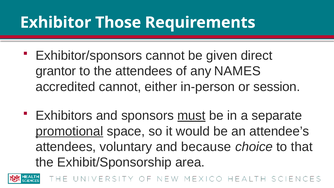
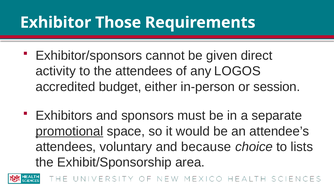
grantor: grantor -> activity
NAMES: NAMES -> LOGOS
accredited cannot: cannot -> budget
must underline: present -> none
that: that -> lists
